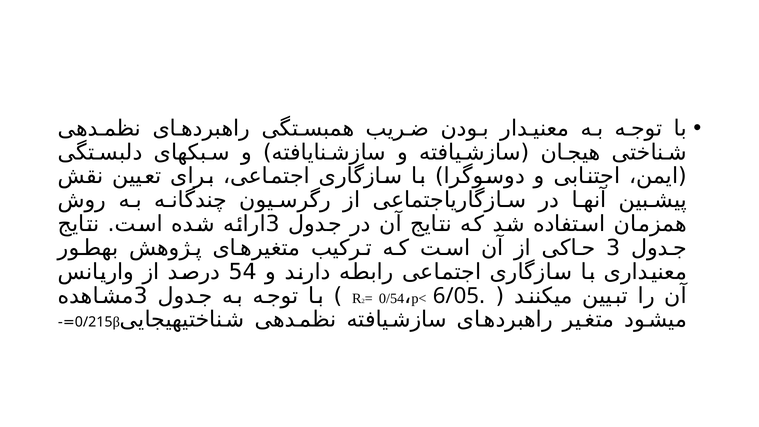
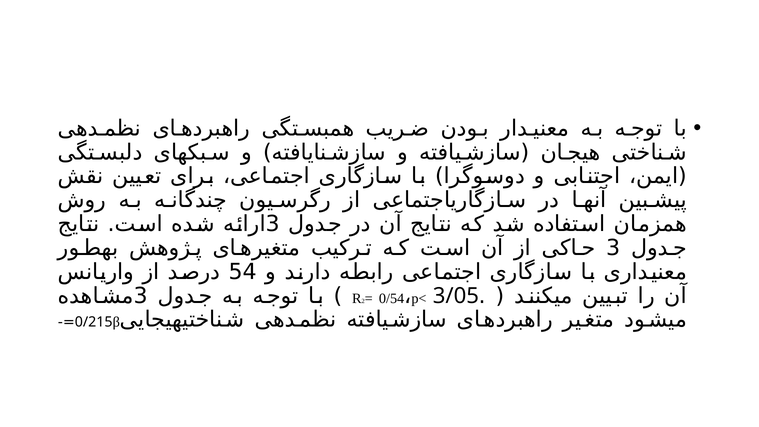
6/05: 6/05 -> 3/05
